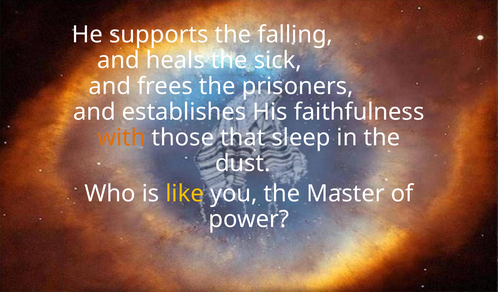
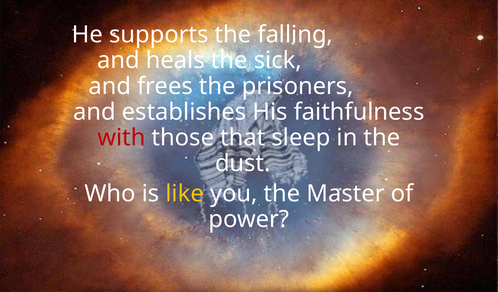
with colour: orange -> red
